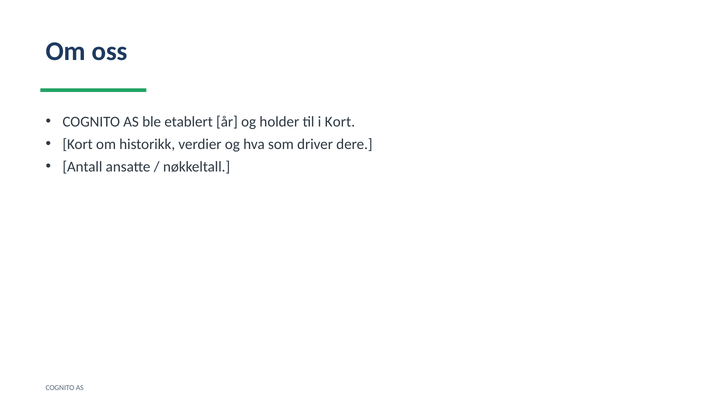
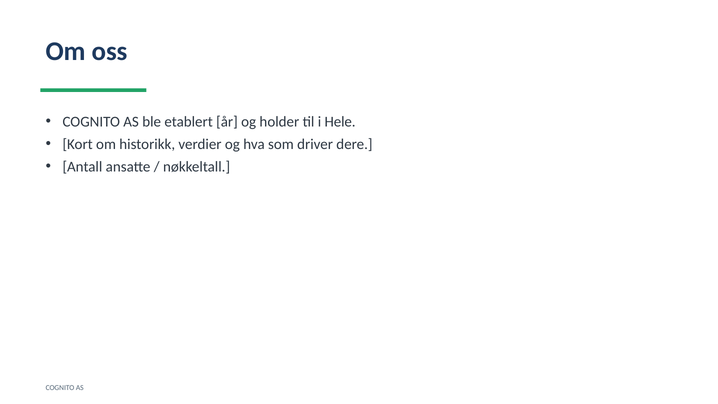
i Kort: Kort -> Hele
